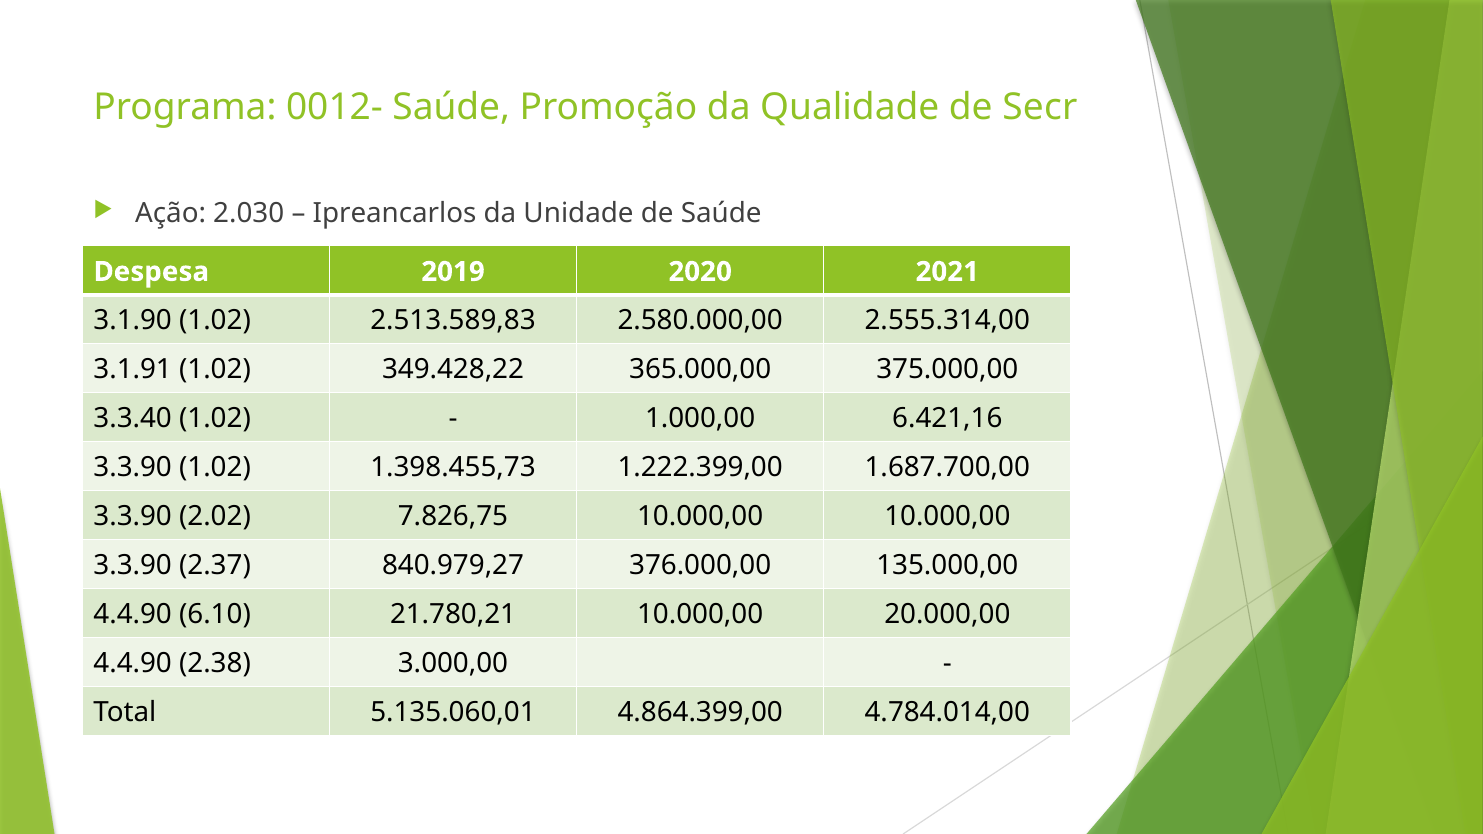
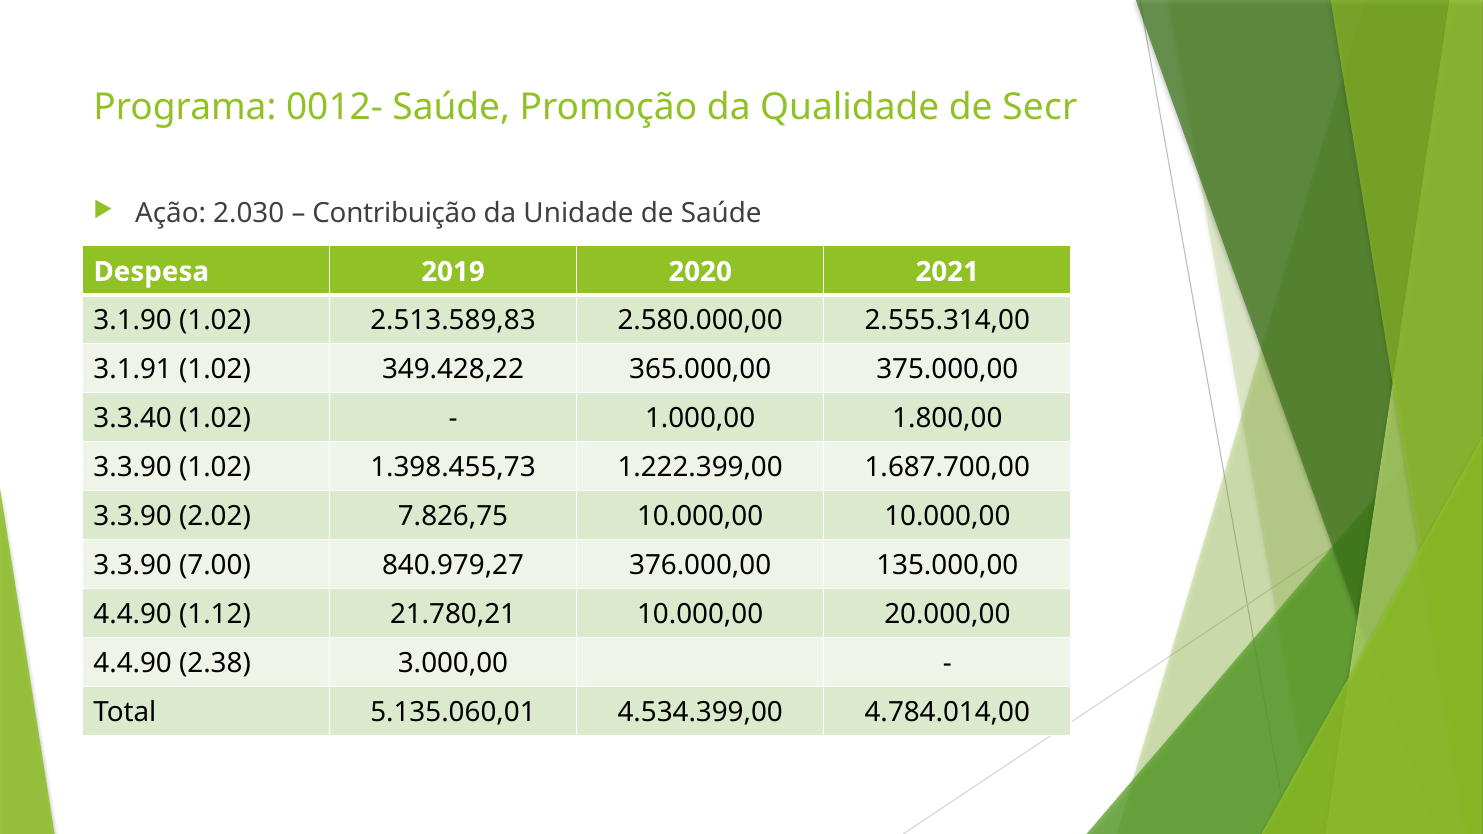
Ipreancarlos: Ipreancarlos -> Contribuição
6.421,16: 6.421,16 -> 1.800,00
2.37: 2.37 -> 7.00
6.10: 6.10 -> 1.12
4.864.399,00: 4.864.399,00 -> 4.534.399,00
